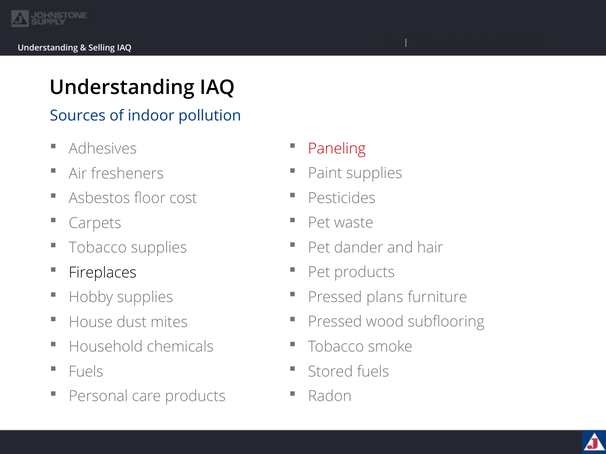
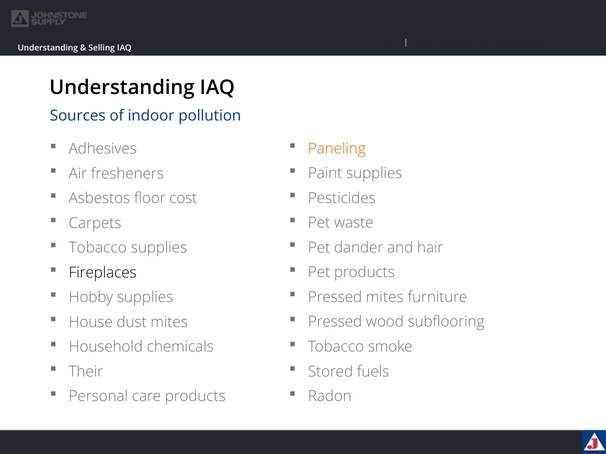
Paneling colour: red -> orange
Pressed plans: plans -> mites
Fuels at (86, 372): Fuels -> Their
